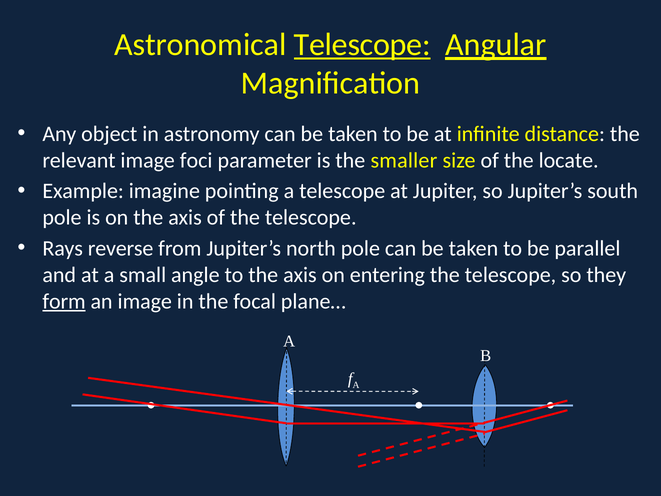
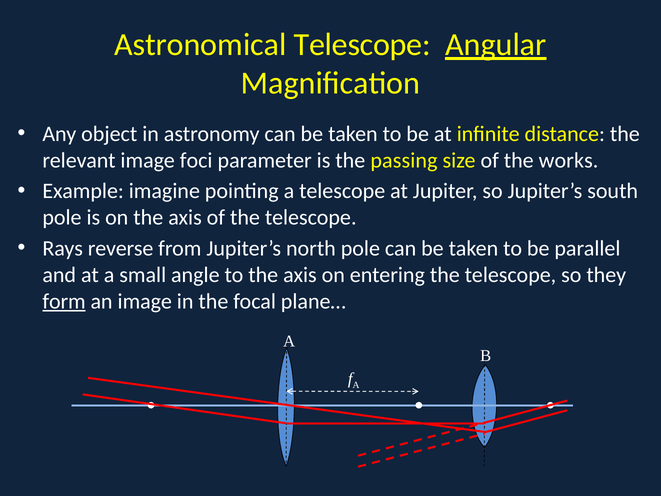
Telescope at (362, 45) underline: present -> none
smaller: smaller -> passing
locate: locate -> works
